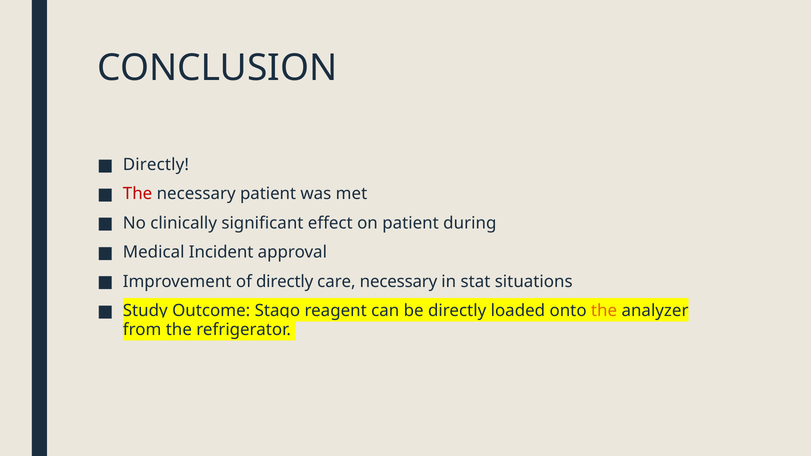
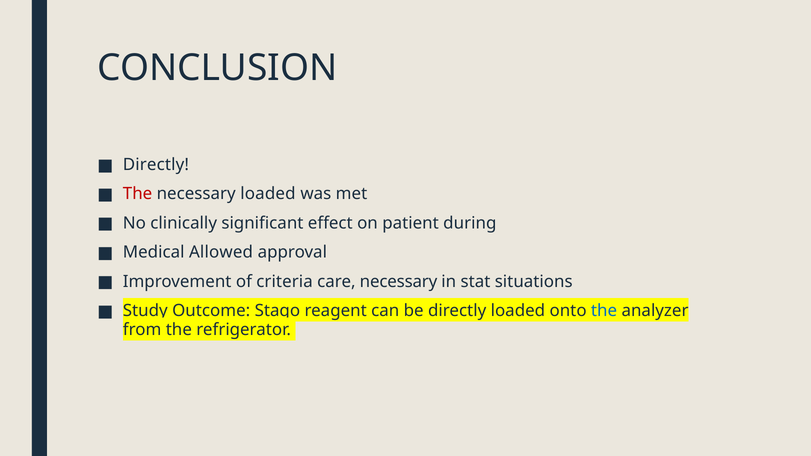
necessary patient: patient -> loaded
Incident: Incident -> Allowed
of directly: directly -> criteria
the at (604, 311) colour: orange -> blue
